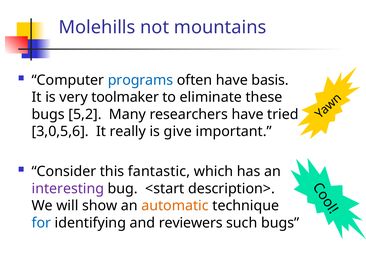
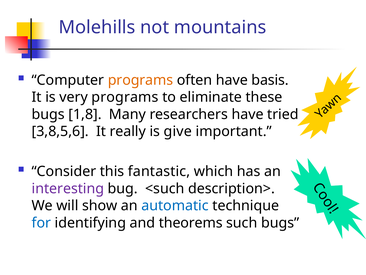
programs at (140, 80) colour: blue -> orange
very toolmaker: toolmaker -> programs
5,2: 5,2 -> 1,8
3,0,5,6: 3,0,5,6 -> 3,8,5,6
<start: <start -> <such
automatic colour: orange -> blue
reviewers: reviewers -> theorems
